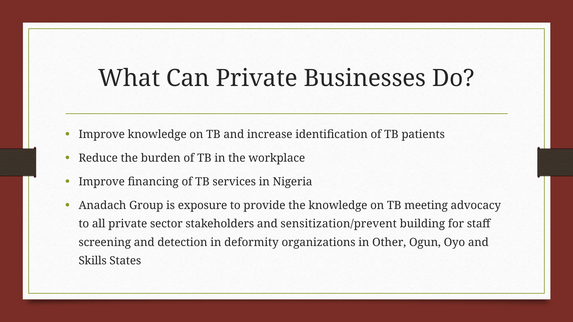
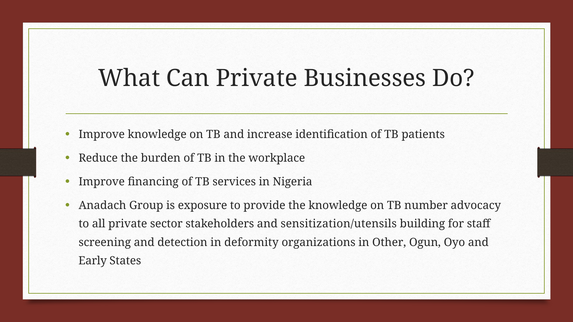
meeting: meeting -> number
sensitization/prevent: sensitization/prevent -> sensitization/utensils
Skills: Skills -> Early
